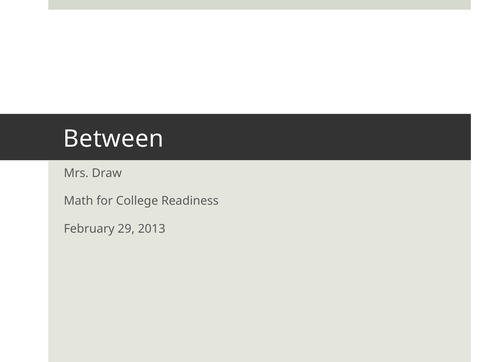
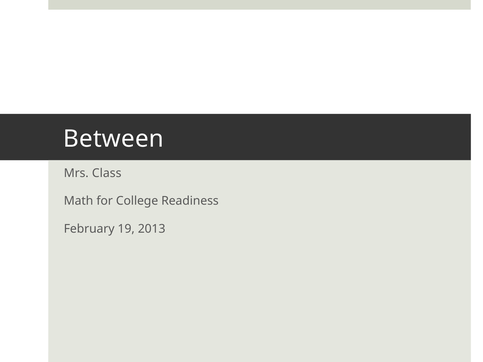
Draw: Draw -> Class
29: 29 -> 19
